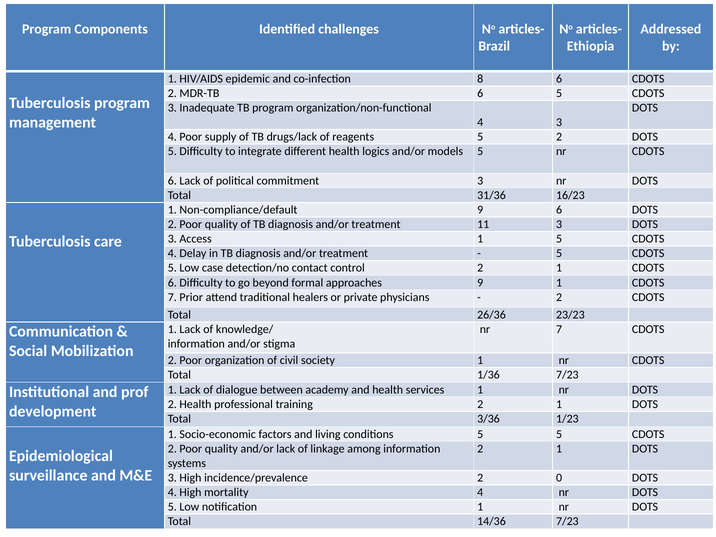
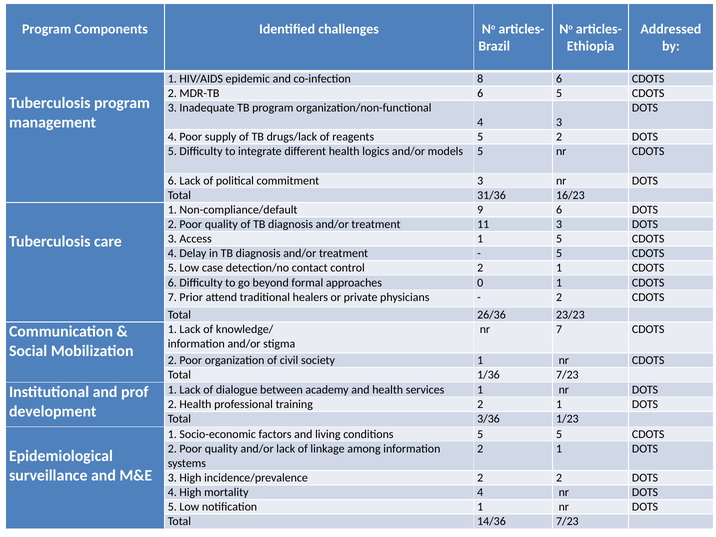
approaches 9: 9 -> 0
2 0: 0 -> 2
